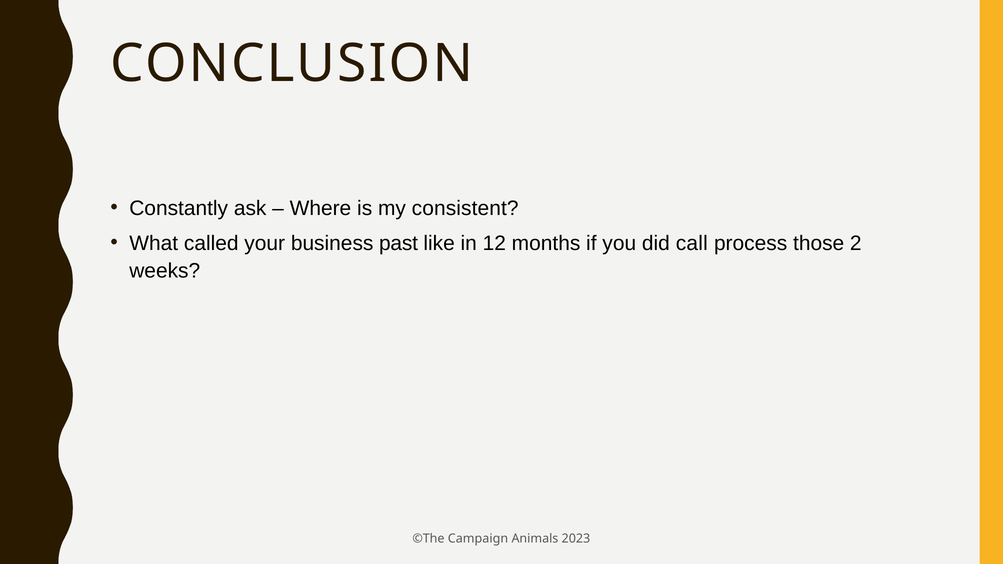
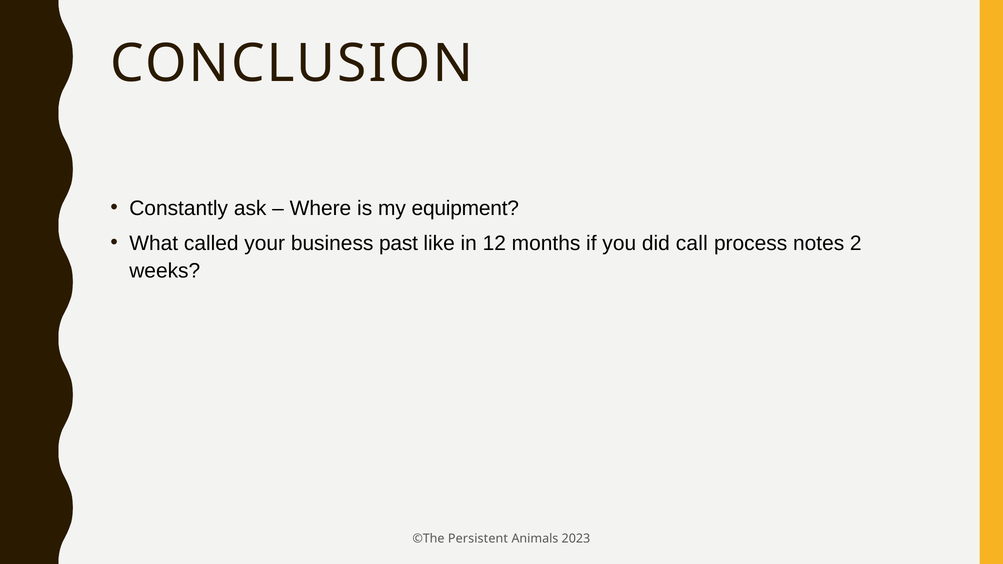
consistent: consistent -> equipment
those: those -> notes
Campaign: Campaign -> Persistent
